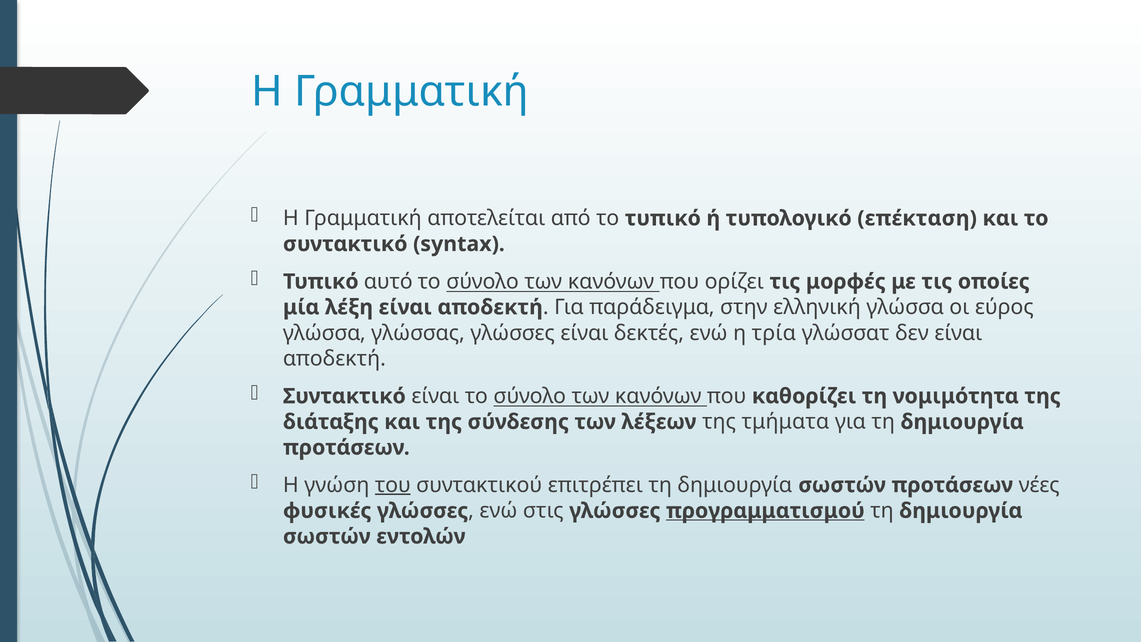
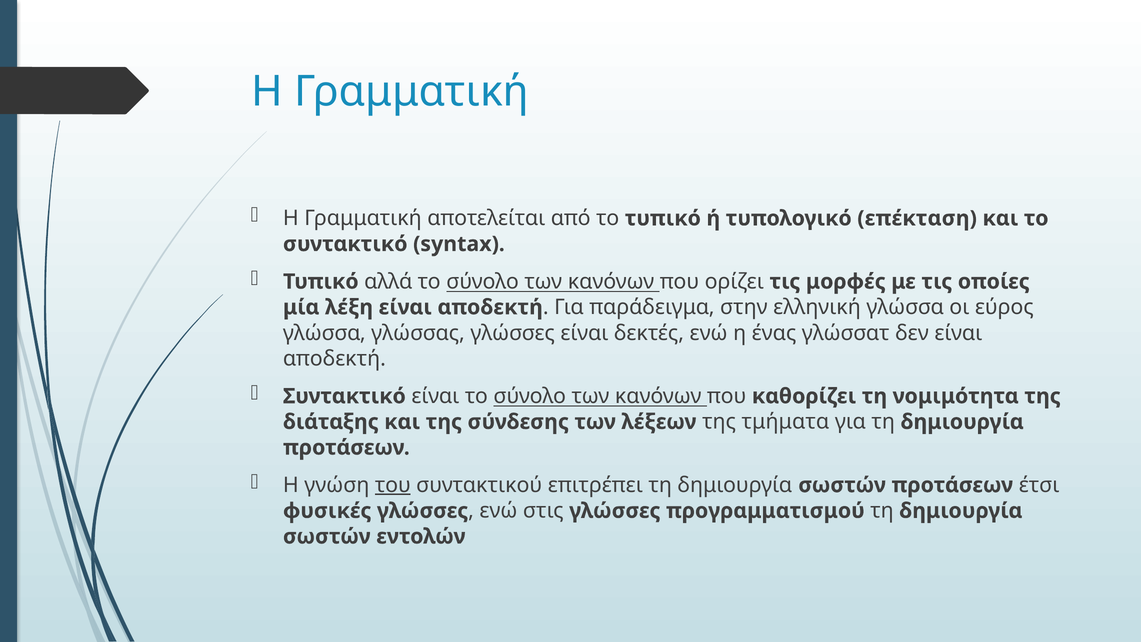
αυτό: αυτό -> αλλά
τρία: τρία -> ένας
νέες: νέες -> έτσι
προγραμματισμού underline: present -> none
